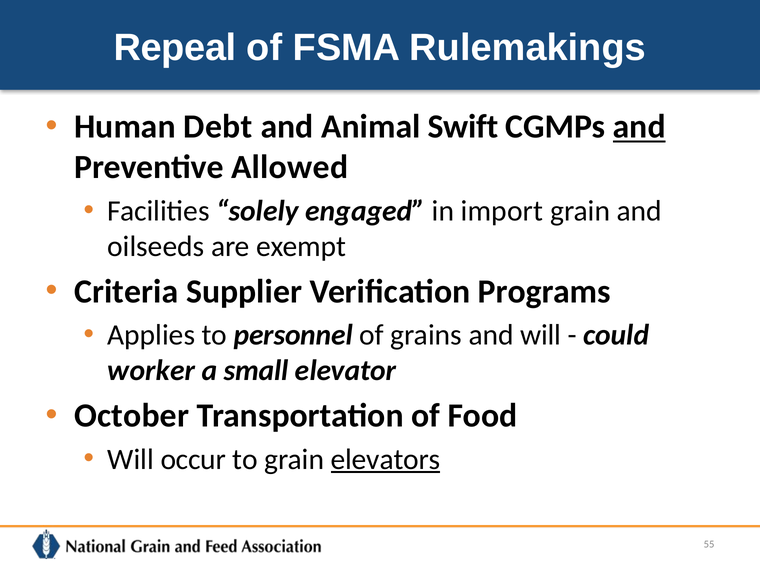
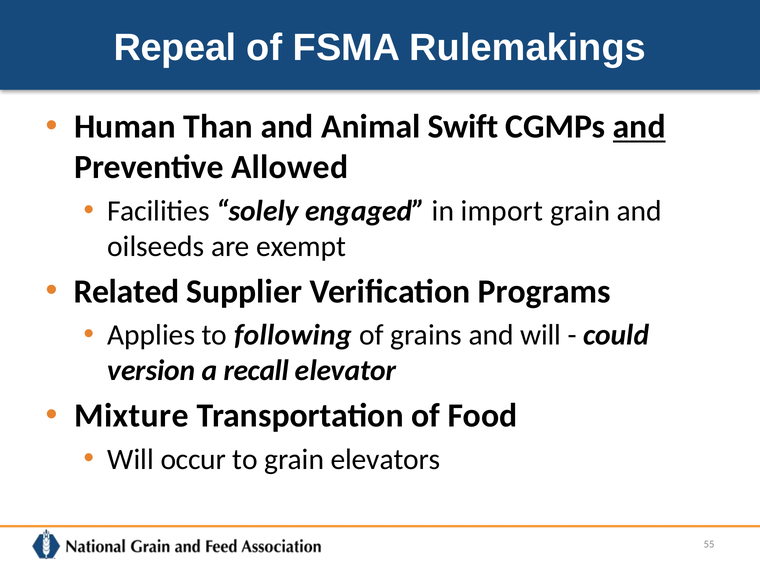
Debt: Debt -> Than
Criteria: Criteria -> Related
personnel: personnel -> following
worker: worker -> version
small: small -> recall
October: October -> Mixture
elevators underline: present -> none
